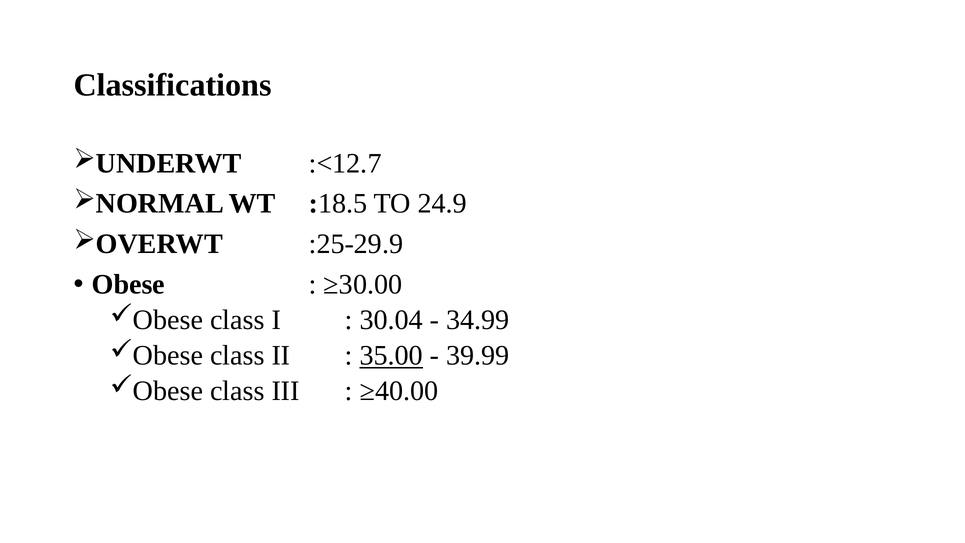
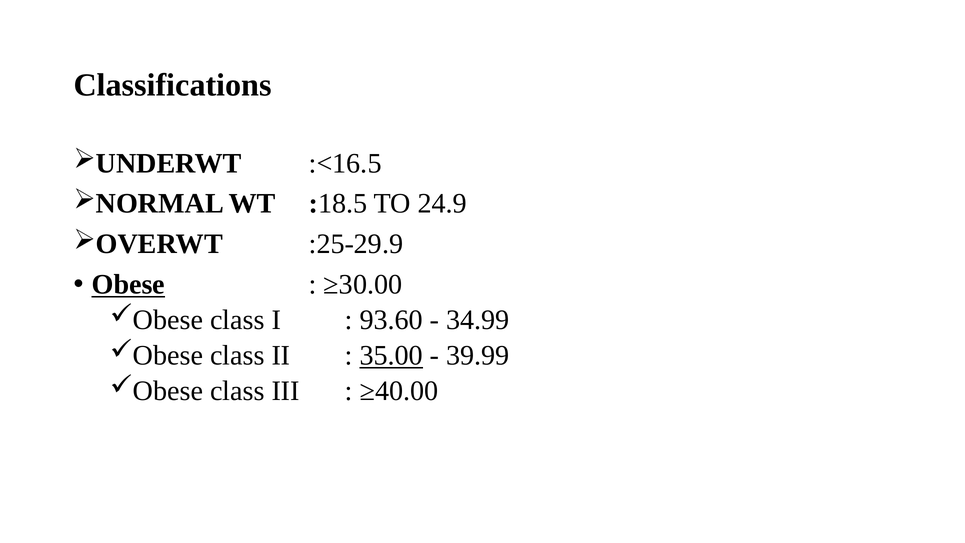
:<12.7: :<12.7 -> :<16.5
Obese underline: none -> present
30.04: 30.04 -> 93.60
